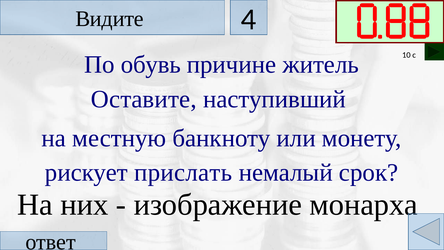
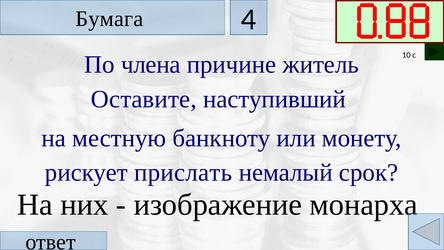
Видите: Видите -> Бумага
обувь: обувь -> члена
